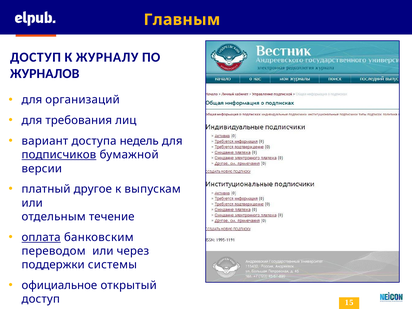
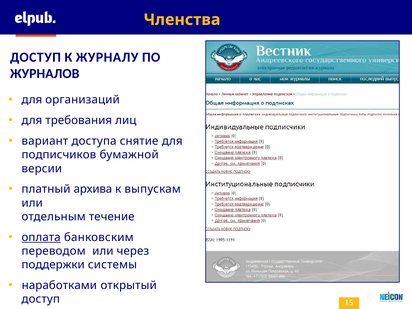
Главным: Главным -> Членства
недель: недель -> снятие
подписчиков underline: present -> none
другое: другое -> архива
официальное: официальное -> наработками
